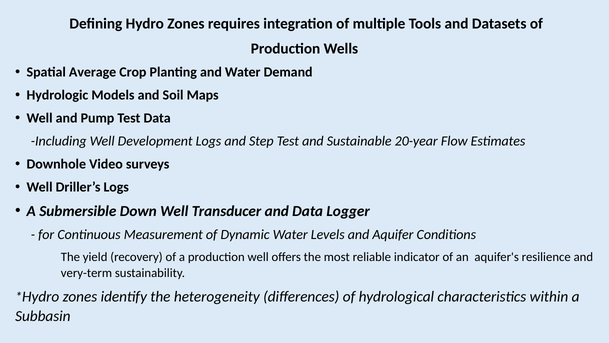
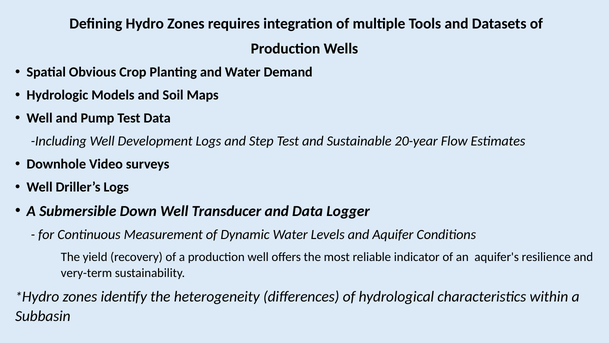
Average: Average -> Obvious
